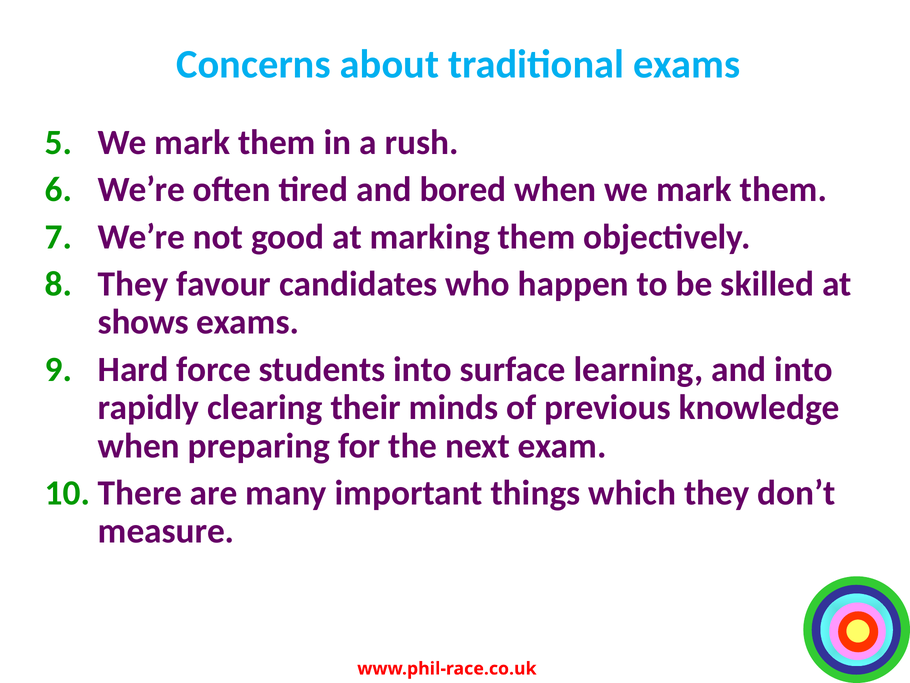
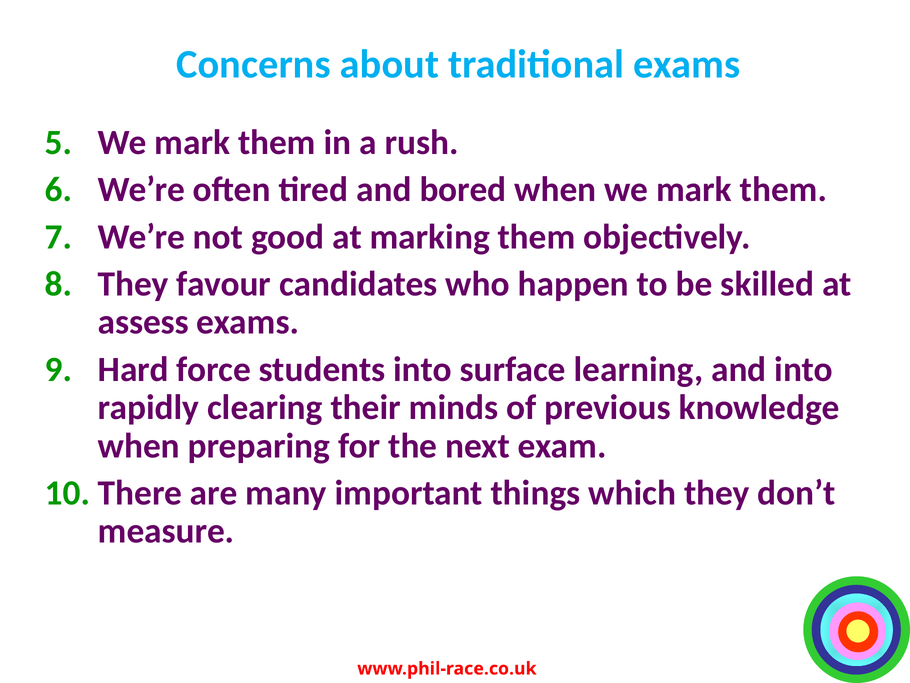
shows: shows -> assess
